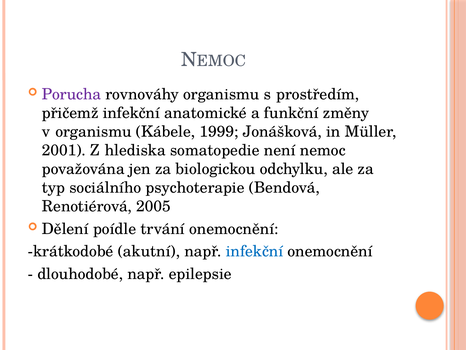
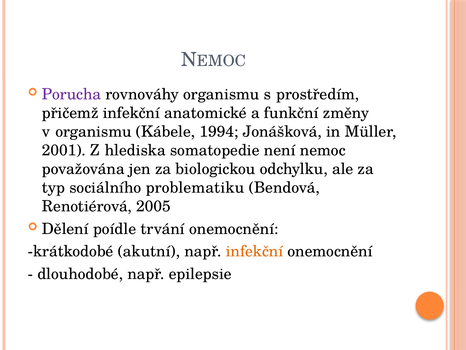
1999: 1999 -> 1994
psychoterapie: psychoterapie -> problematiku
infekční at (255, 251) colour: blue -> orange
